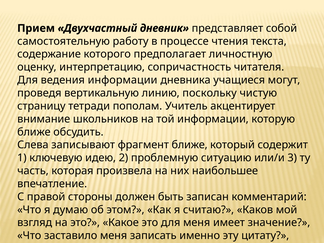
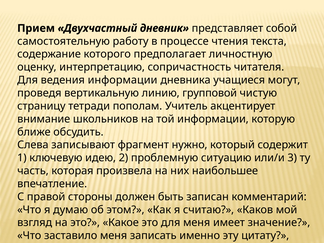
поскольку: поскольку -> групповой
фрагмент ближе: ближе -> нужно
